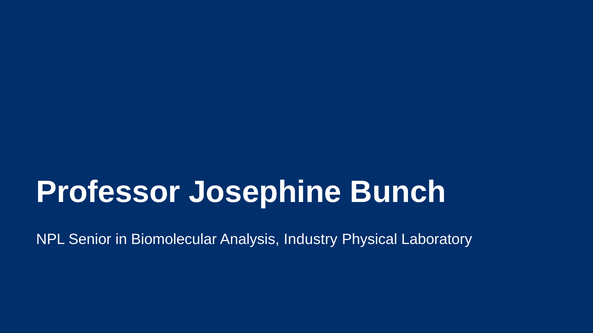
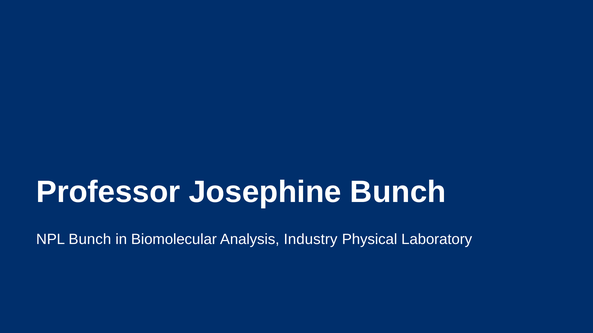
NPL Senior: Senior -> Bunch
